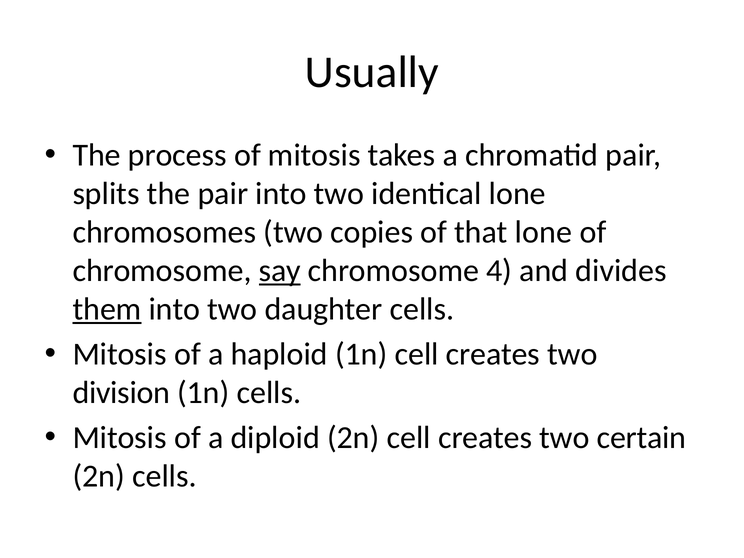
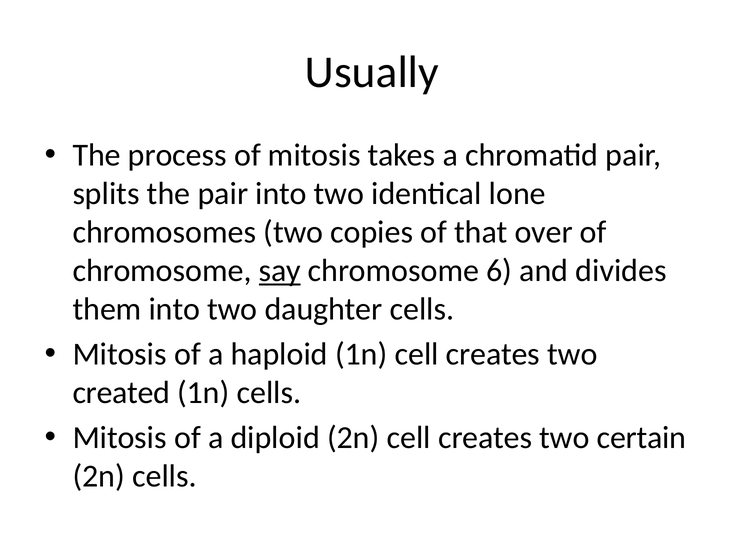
that lone: lone -> over
4: 4 -> 6
them underline: present -> none
division: division -> created
